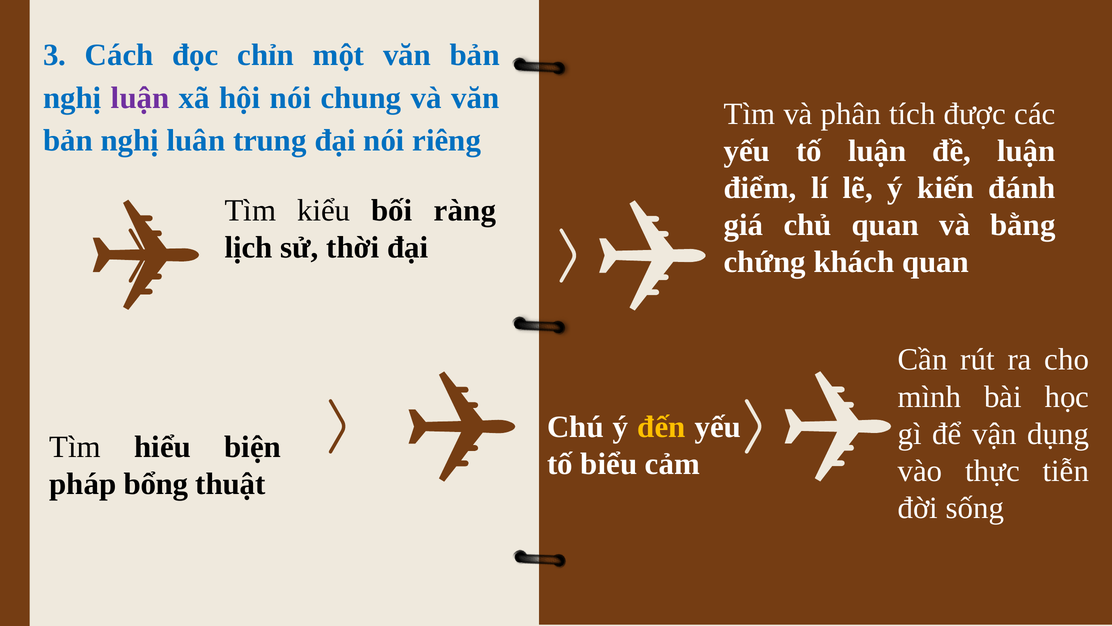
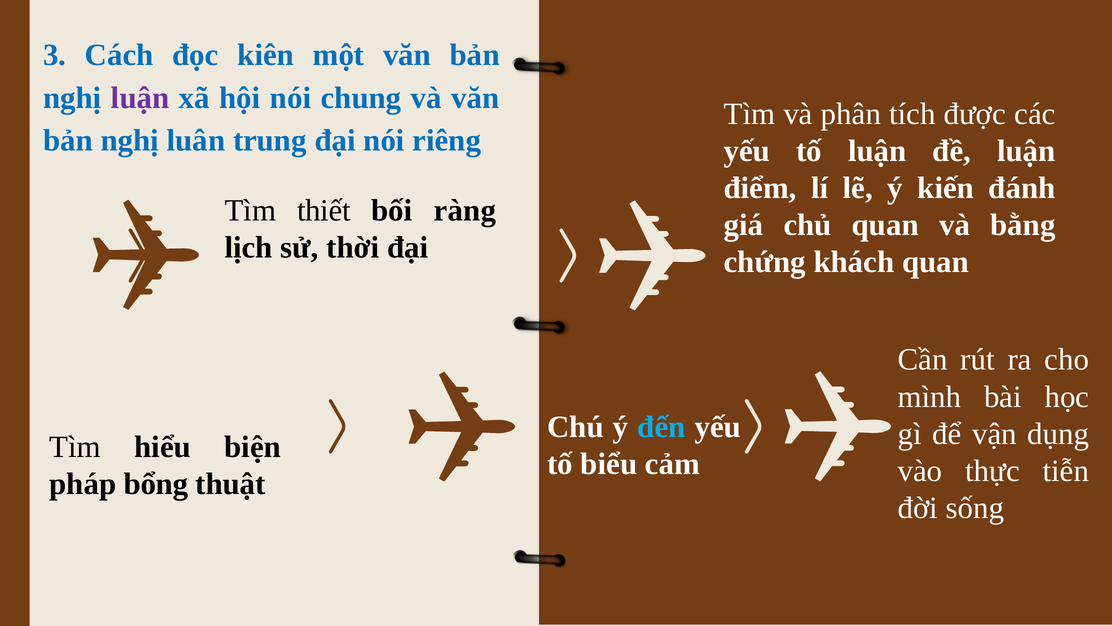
chỉn: chỉn -> kiên
kiểu: kiểu -> thiết
đến colour: yellow -> light blue
